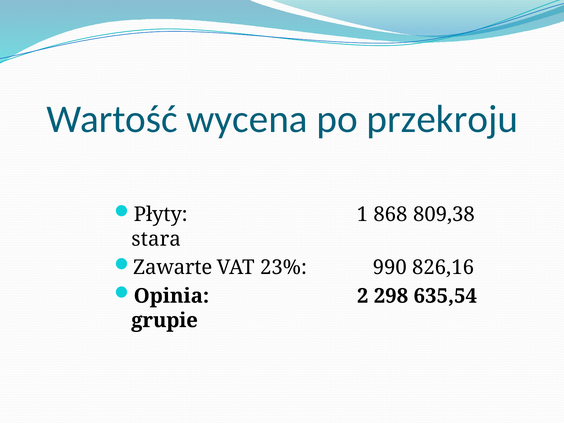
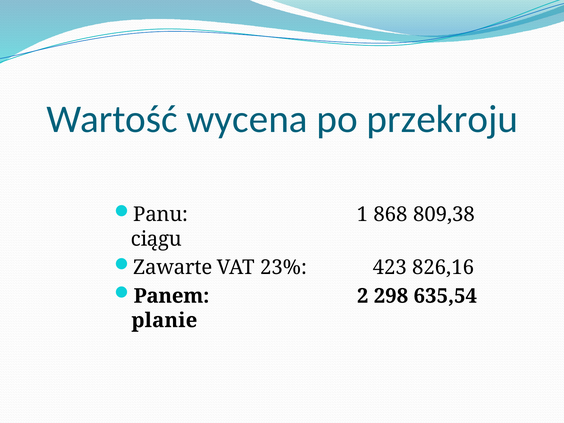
Płyty: Płyty -> Panu
stara: stara -> ciągu
990: 990 -> 423
Opinia: Opinia -> Panem
grupie: grupie -> planie
